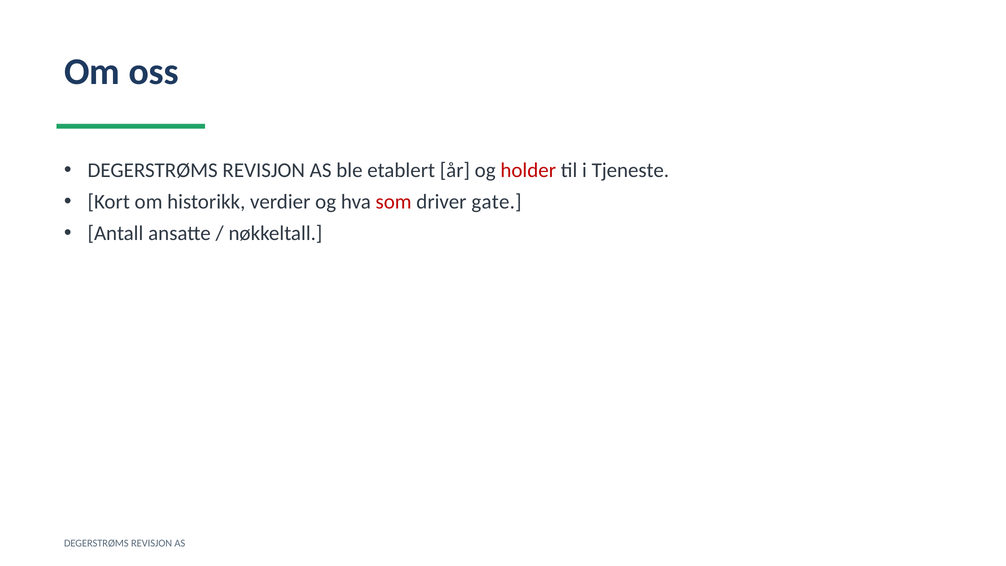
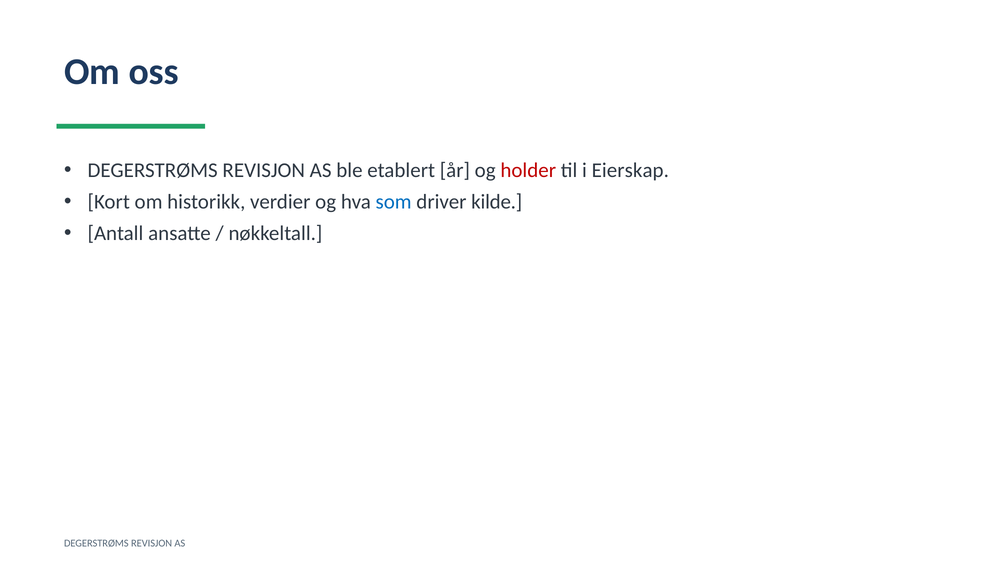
Tjeneste: Tjeneste -> Eierskap
som colour: red -> blue
gate: gate -> kilde
